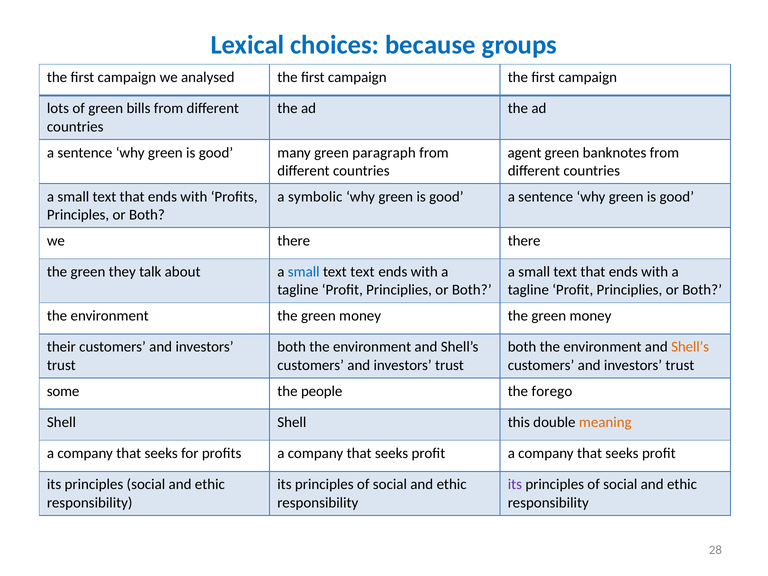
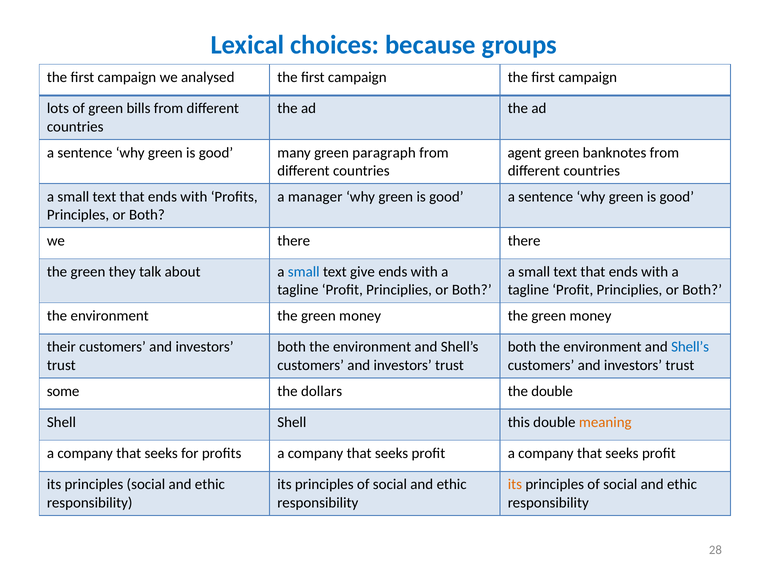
symbolic: symbolic -> manager
text text: text -> give
Shell’s at (690, 347) colour: orange -> blue
people: people -> dollars
the forego: forego -> double
its at (515, 485) colour: purple -> orange
